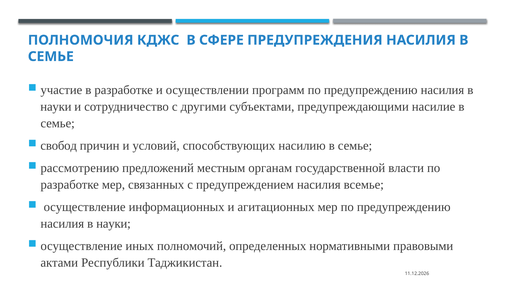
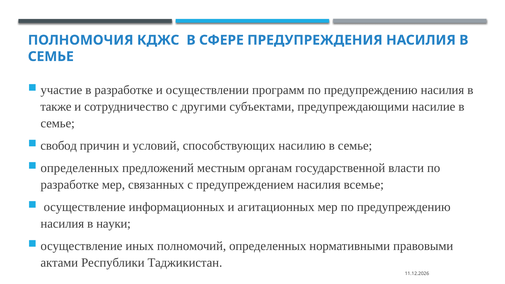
науки at (56, 107): науки -> также
рассмотрению at (80, 168): рассмотрению -> определенных
